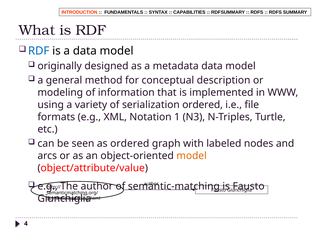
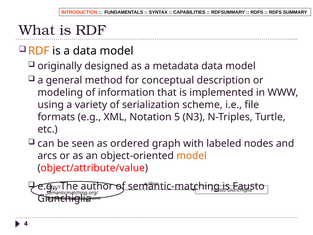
RDF at (39, 51) colour: blue -> orange
serialization ordered: ordered -> scheme
1: 1 -> 5
